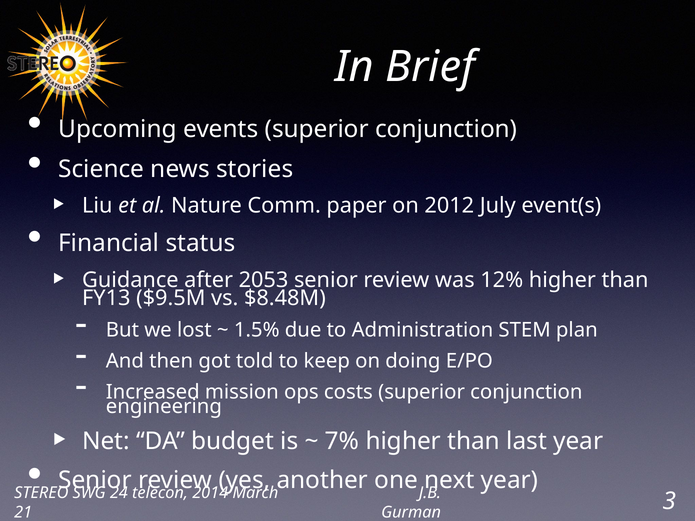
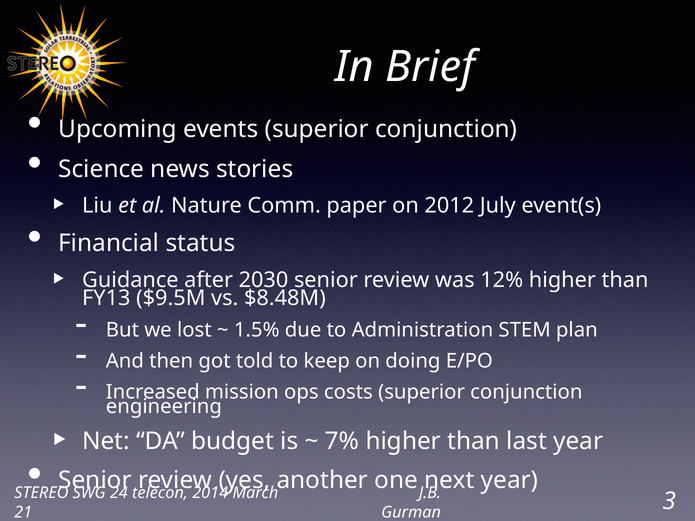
2053: 2053 -> 2030
